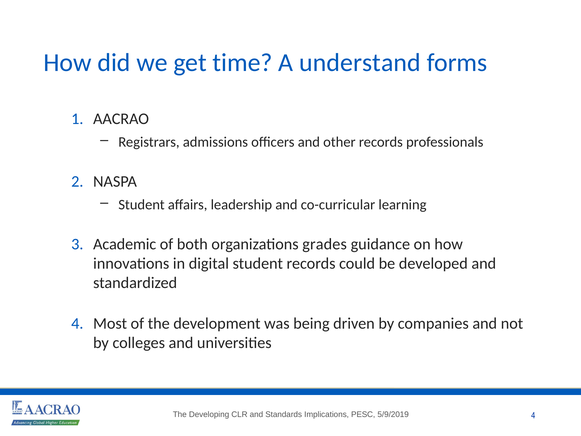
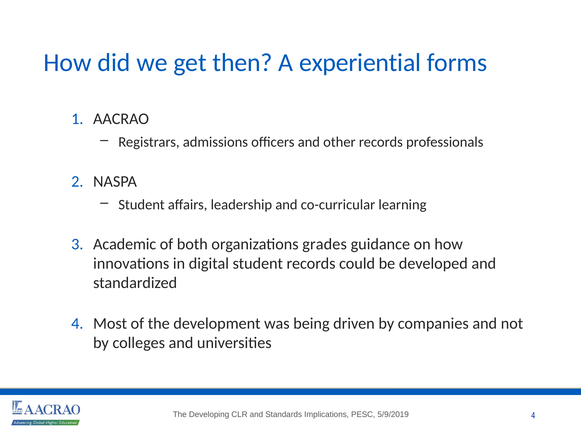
time: time -> then
understand: understand -> experiential
